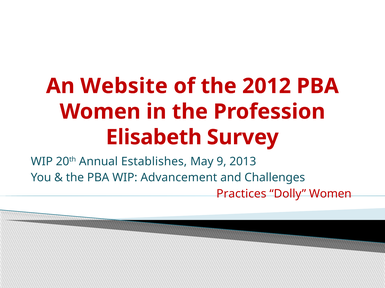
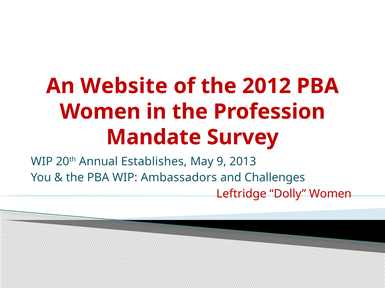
Elisabeth: Elisabeth -> Mandate
Advancement: Advancement -> Ambassadors
Practices: Practices -> Leftridge
